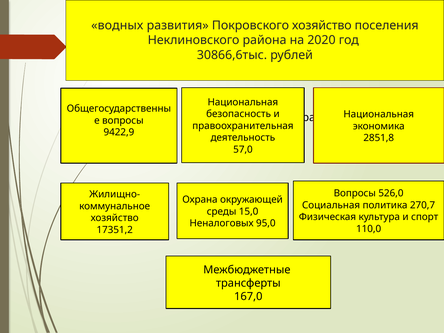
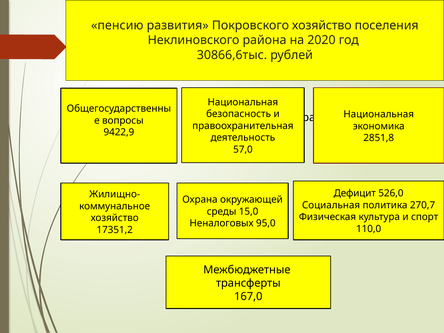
водных: водных -> пенсию
Вопросы at (355, 193): Вопросы -> Дефицит
